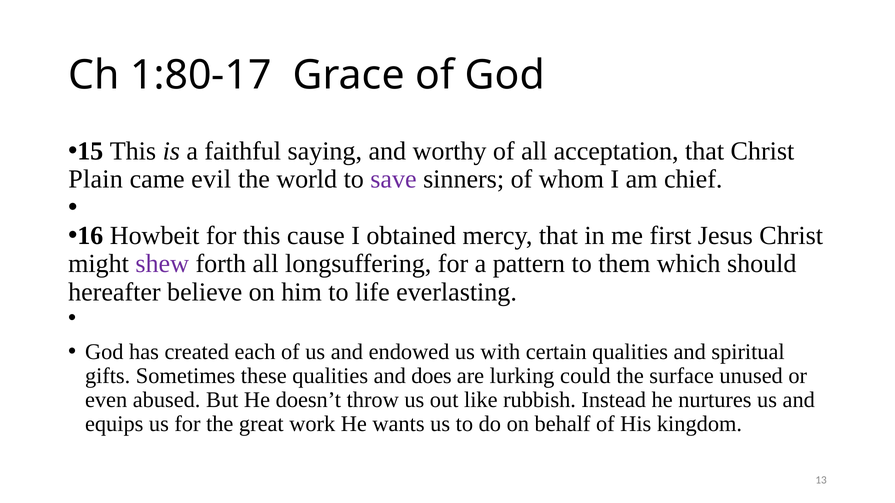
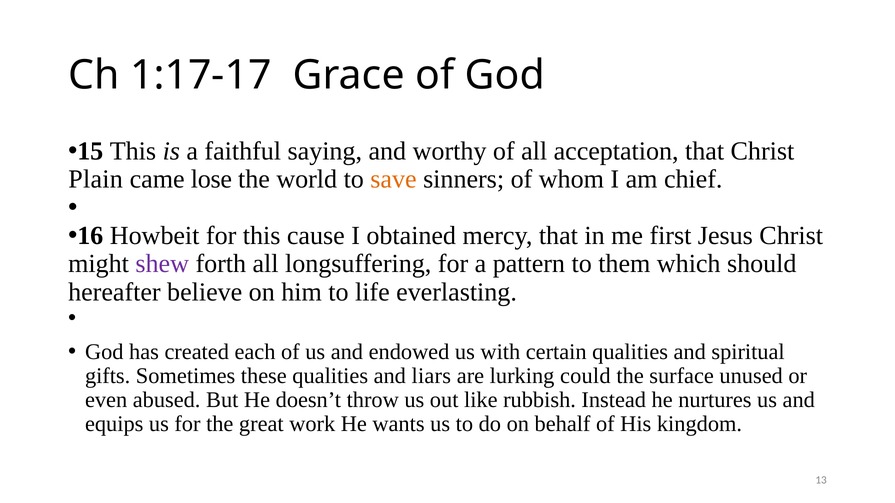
1:80-17: 1:80-17 -> 1:17-17
evil: evil -> lose
save colour: purple -> orange
does: does -> liars
